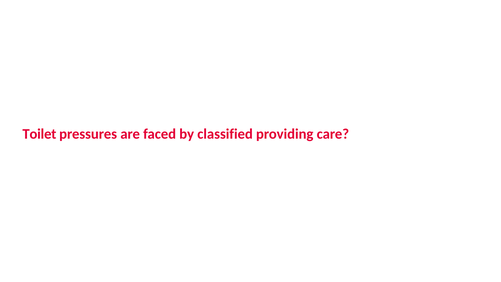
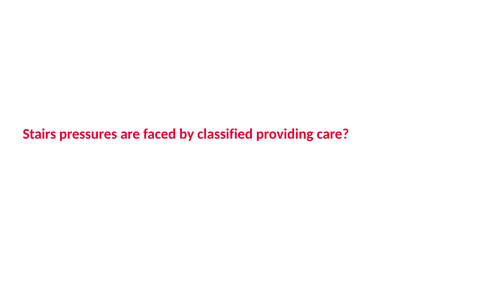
Toilet: Toilet -> Stairs
